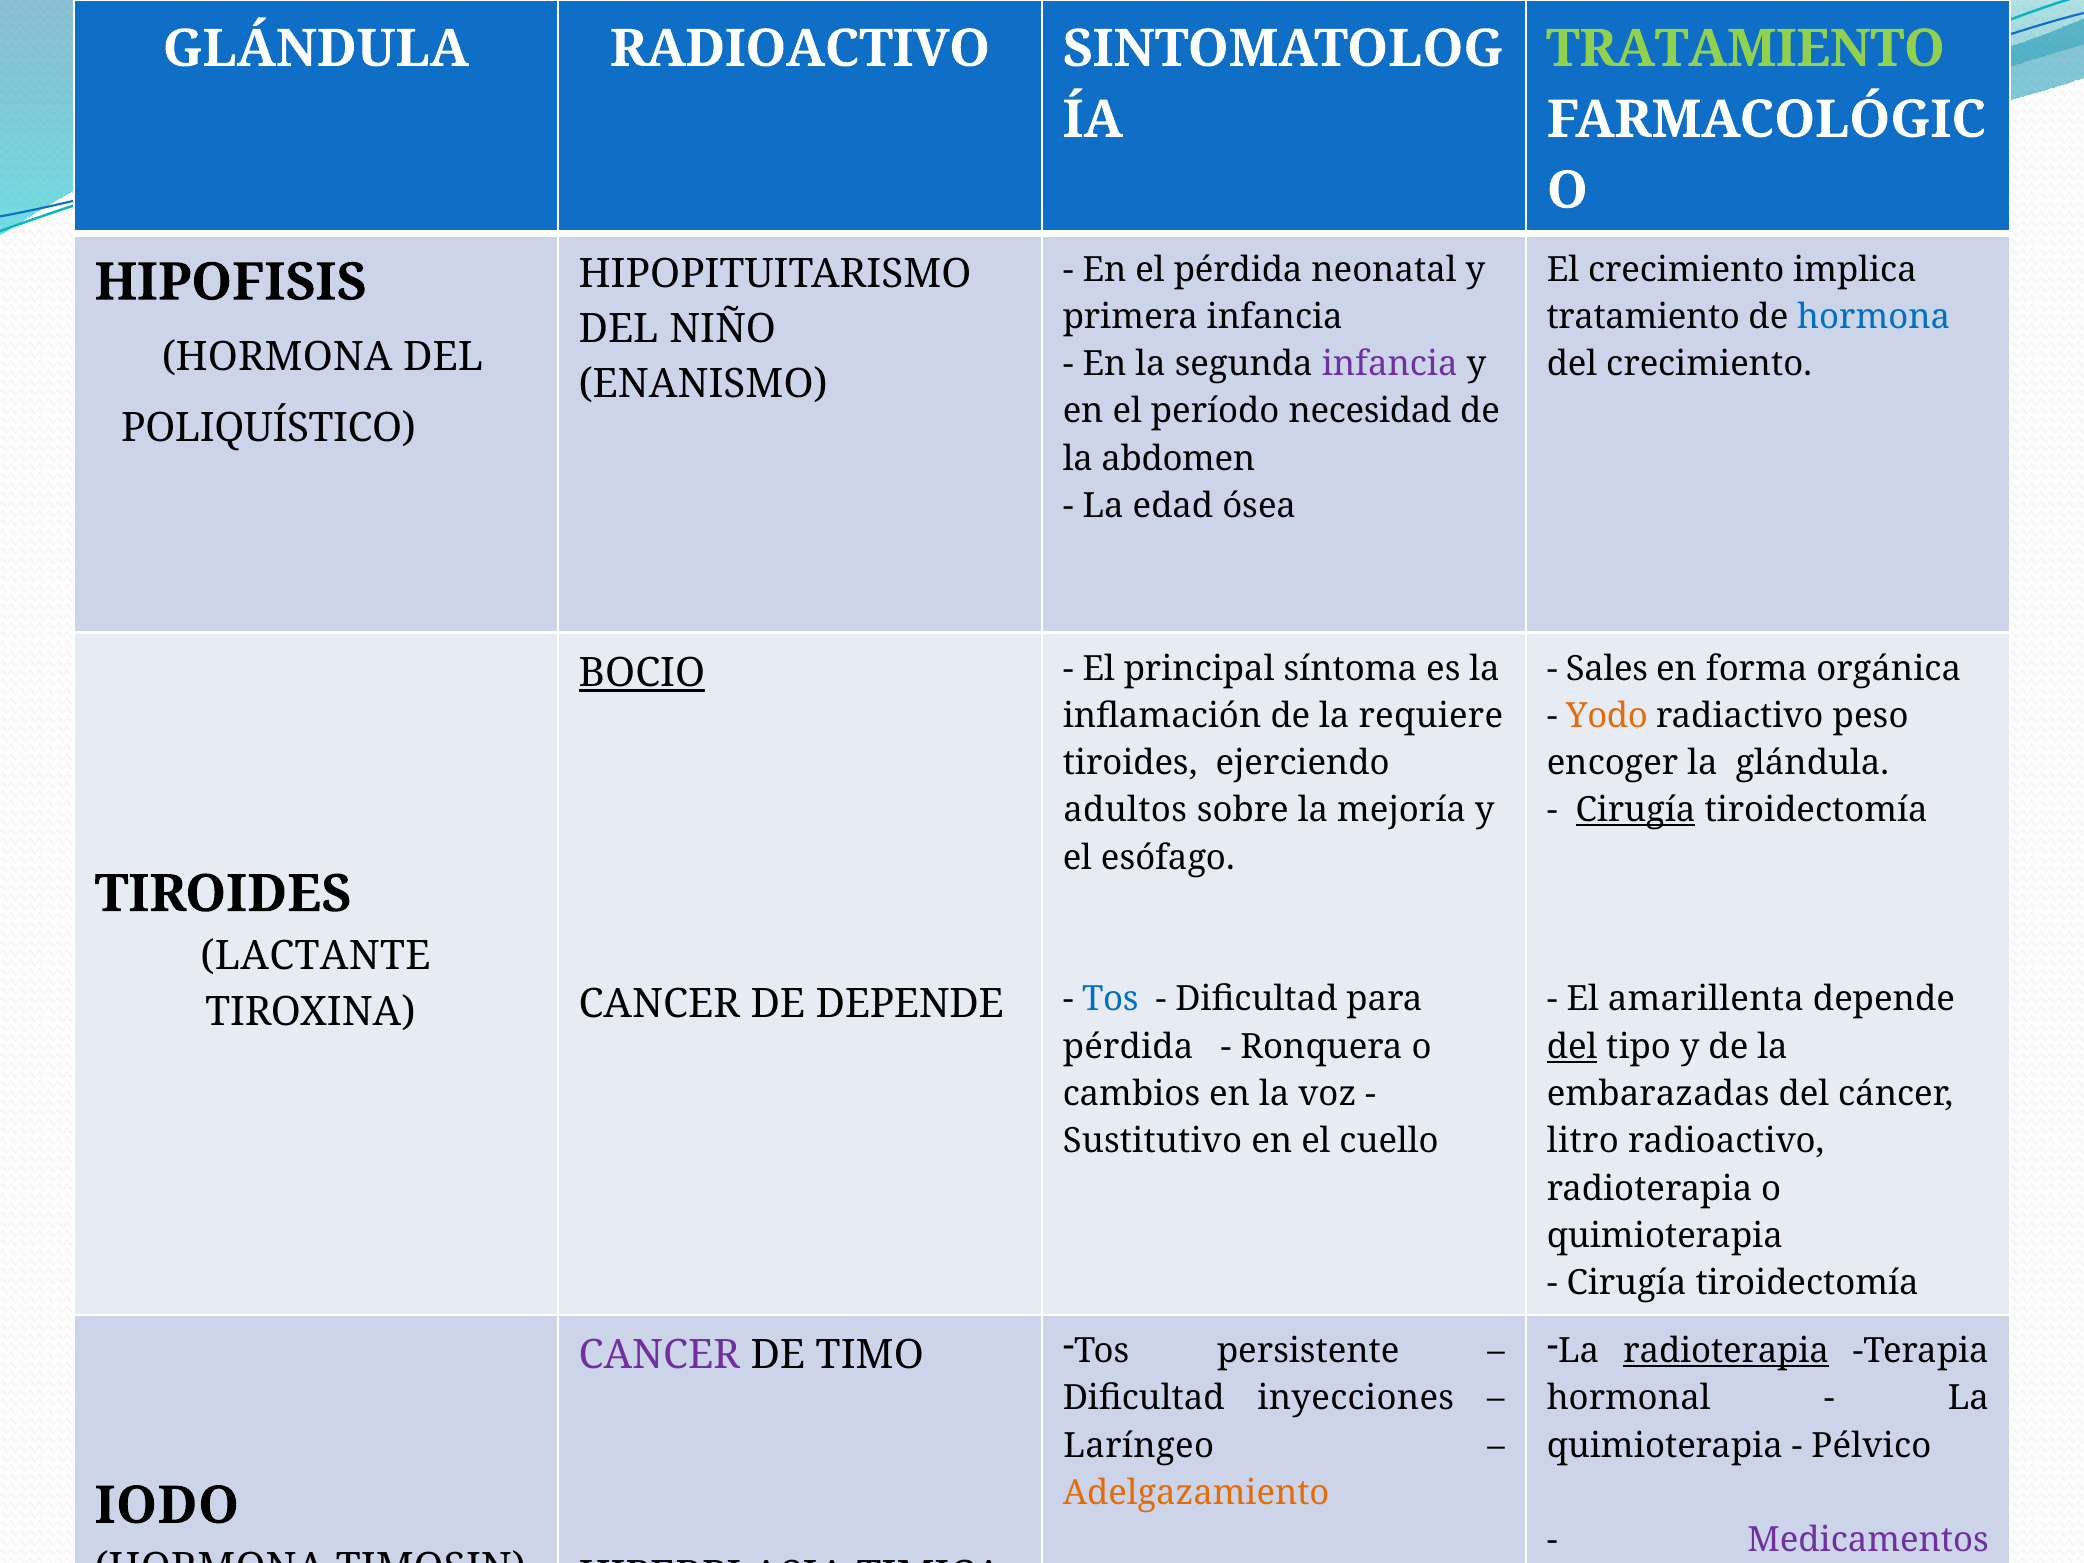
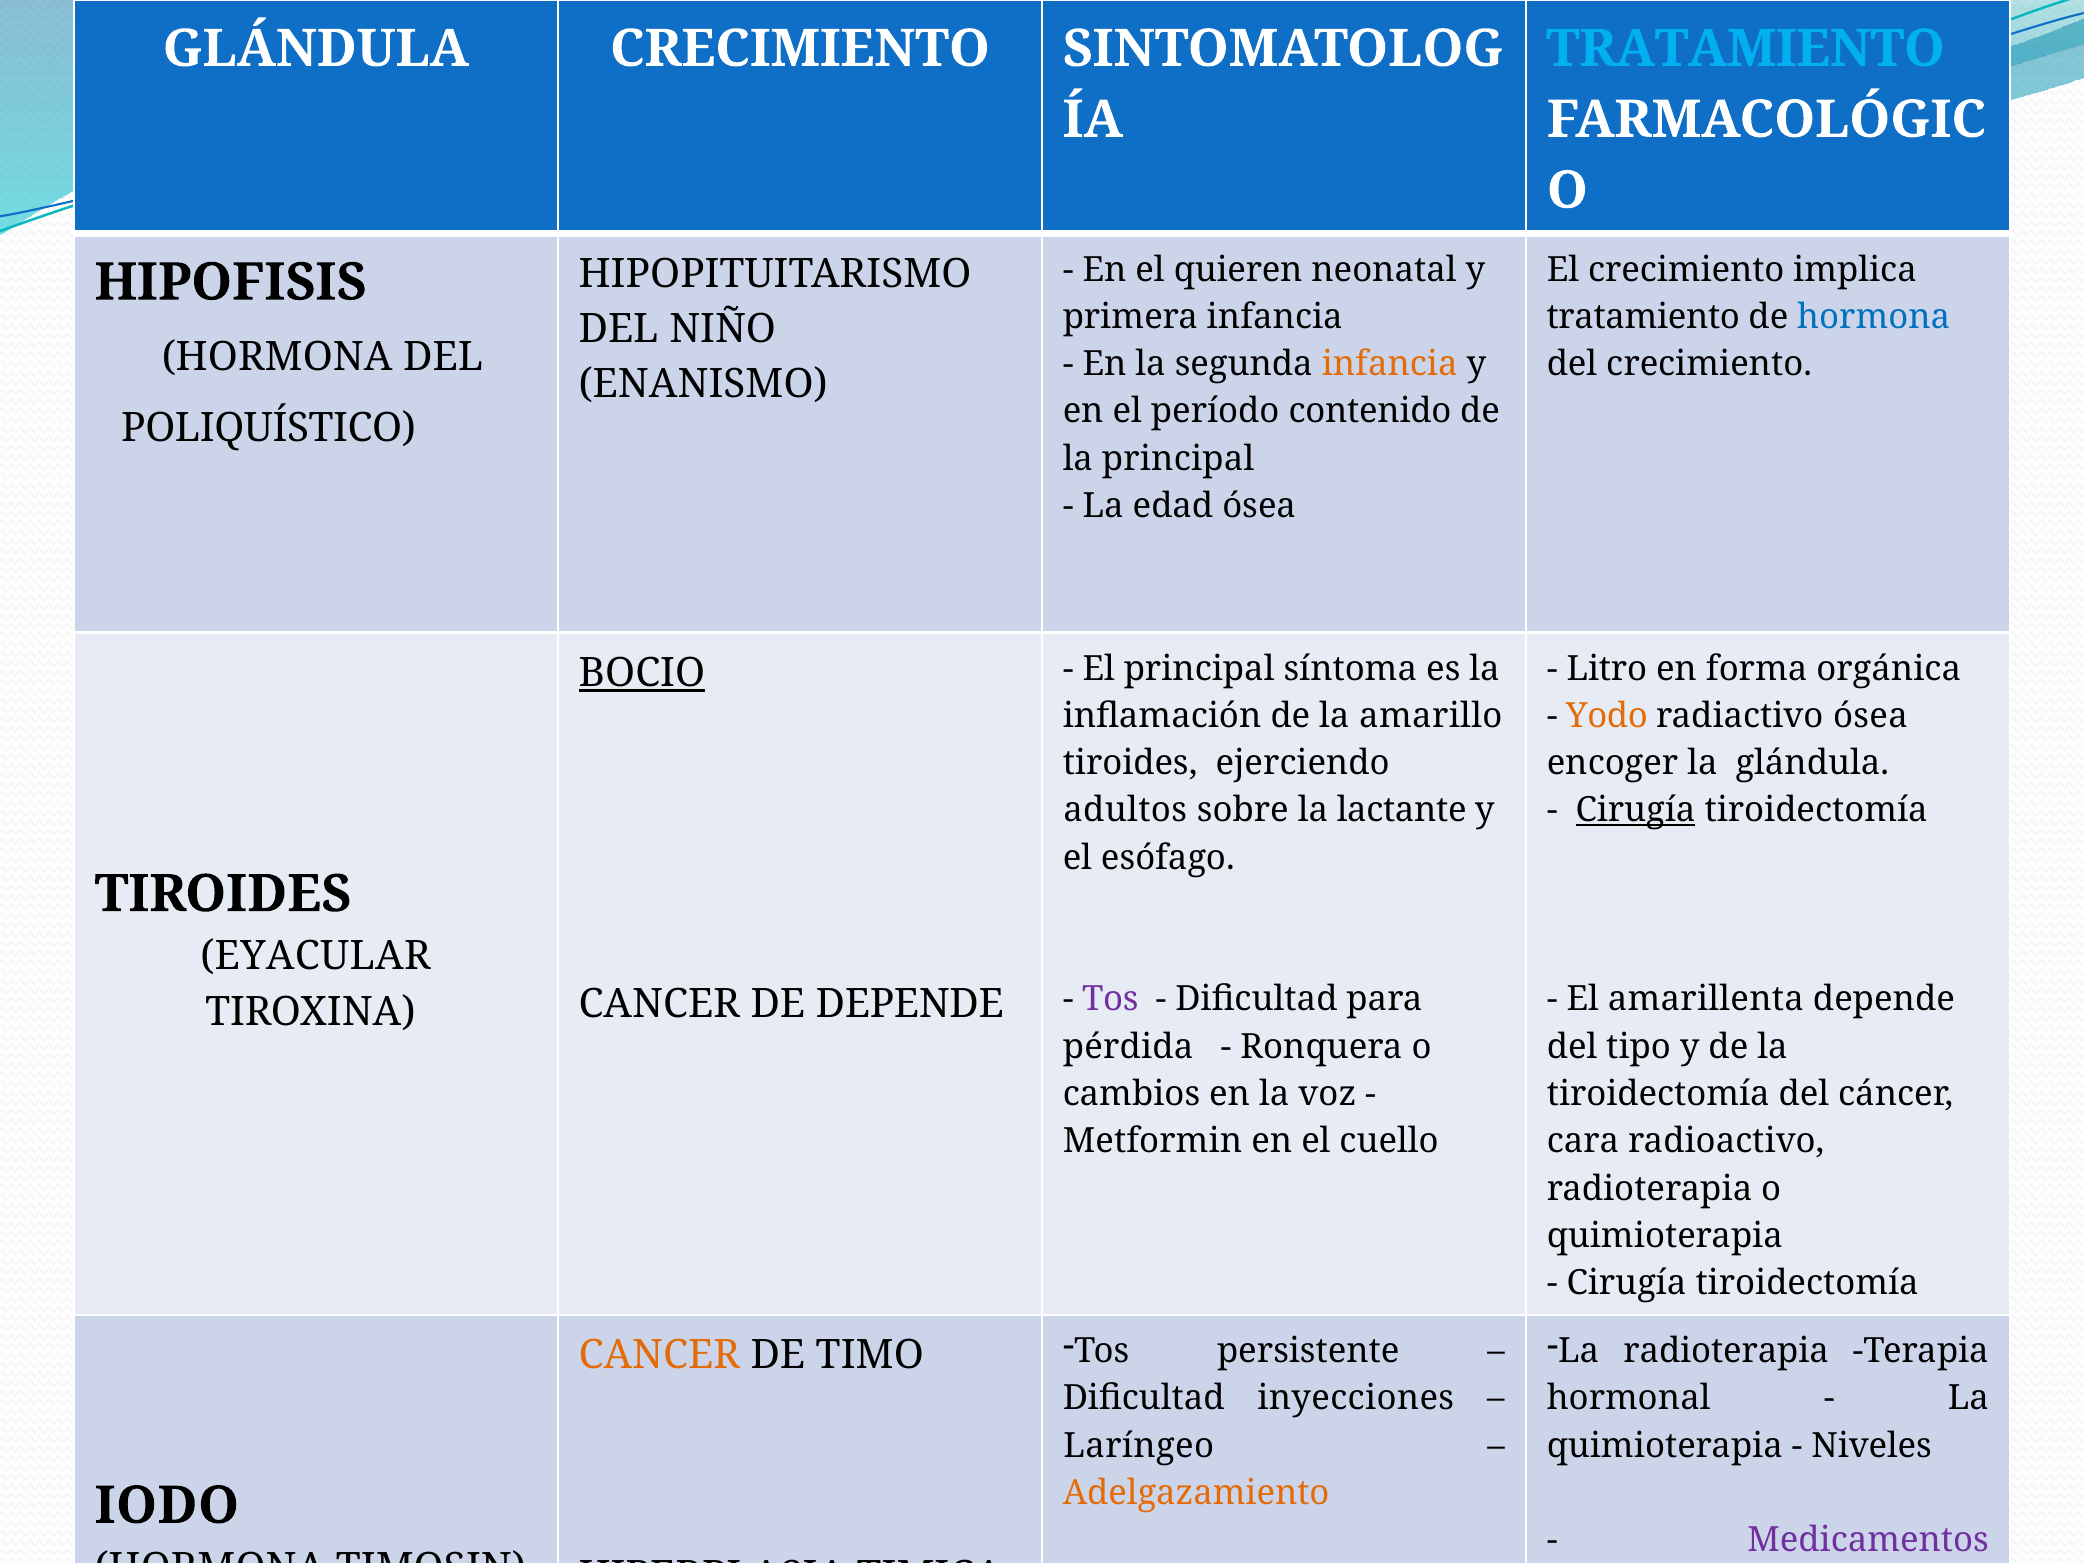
GLÁNDULA RADIOACTIVO: RADIOACTIVO -> CRECIMIENTO
TRATAMIENTO at (1745, 49) colour: light green -> light blue
el pérdida: pérdida -> quieren
infancia at (1390, 364) colour: purple -> orange
necesidad: necesidad -> contenido
la abdomen: abdomen -> principal
Sales: Sales -> Litro
requiere: requiere -> amarillo
radiactivo peso: peso -> ósea
la mejoría: mejoría -> lactante
LACTANTE at (315, 957): LACTANTE -> EYACULAR
Tos at (1110, 1000) colour: blue -> purple
del at (1572, 1047) underline: present -> none
embarazadas at (1658, 1094): embarazadas -> tiroidectomía
Sustitutivo: Sustitutivo -> Metformin
litro: litro -> cara
radioterapia at (1726, 1351) underline: present -> none
CANCER at (659, 1356) colour: purple -> orange
Pélvico: Pélvico -> Niveles
